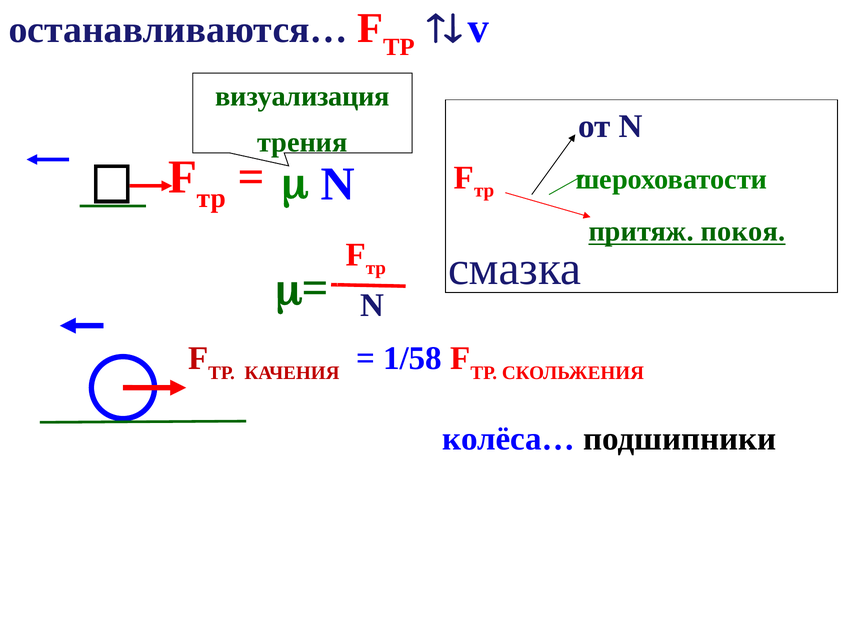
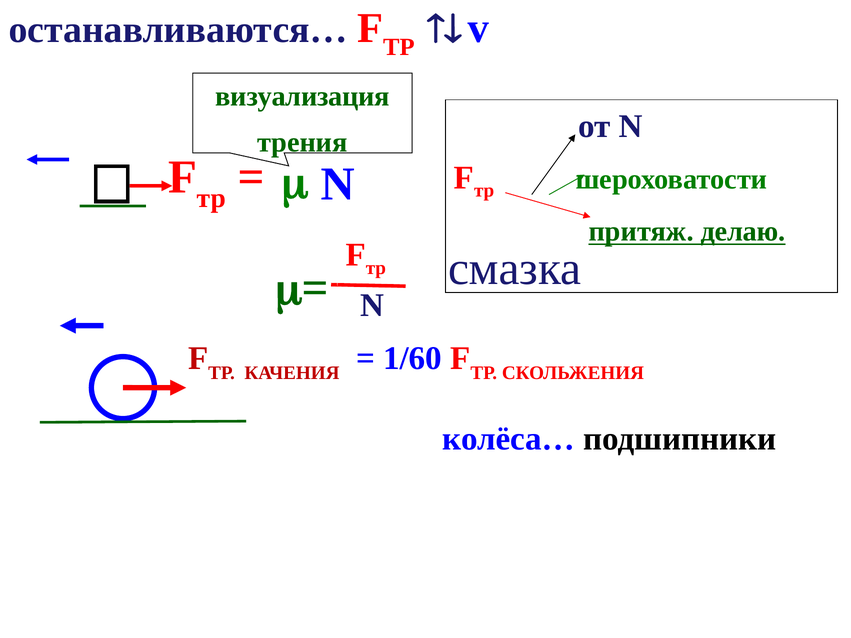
покоя: покоя -> делаю
1/58: 1/58 -> 1/60
